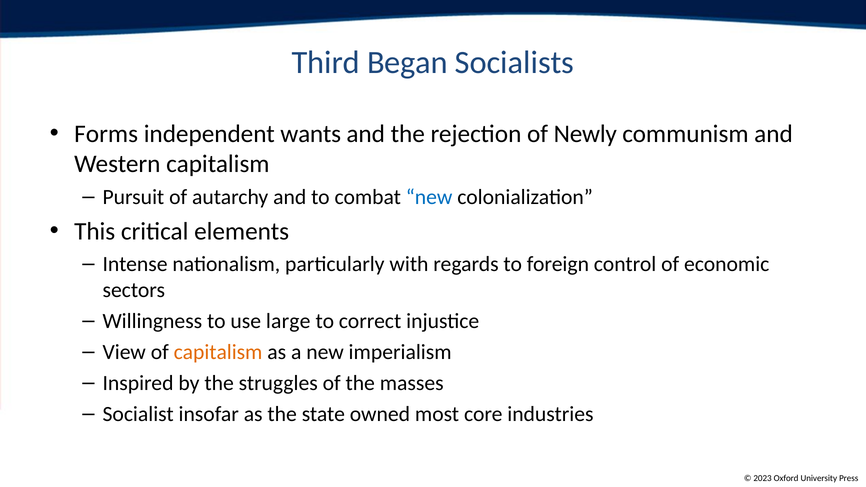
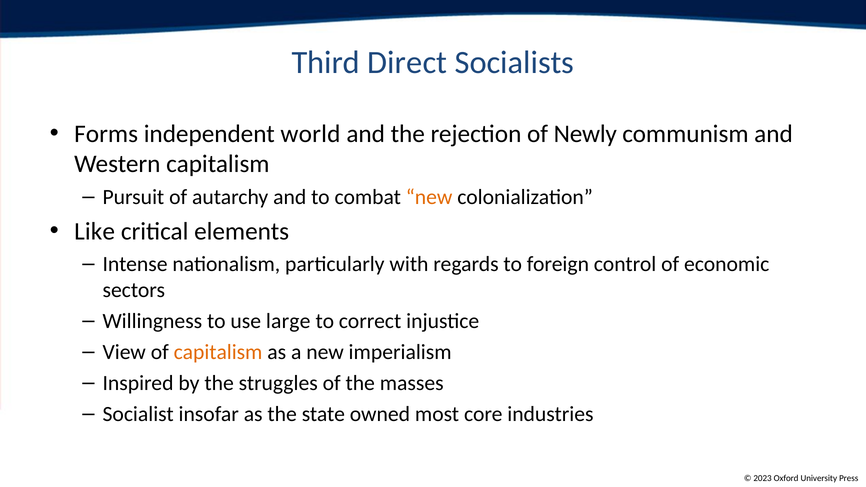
Began: Began -> Direct
wants: wants -> world
new at (429, 197) colour: blue -> orange
This: This -> Like
